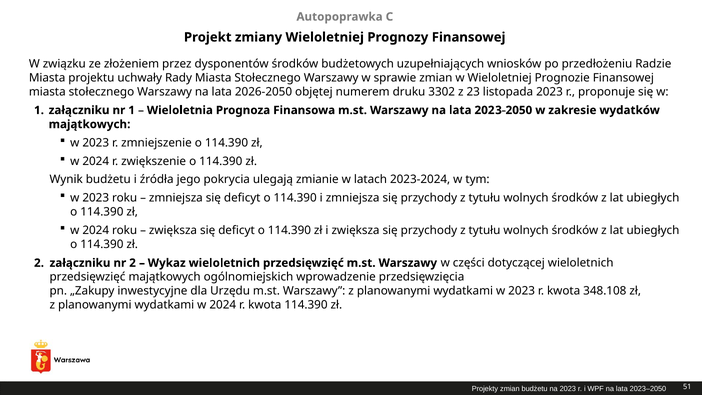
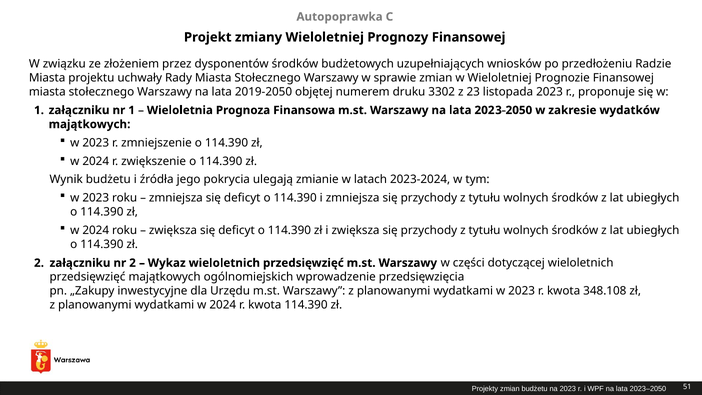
2026-2050: 2026-2050 -> 2019-2050
